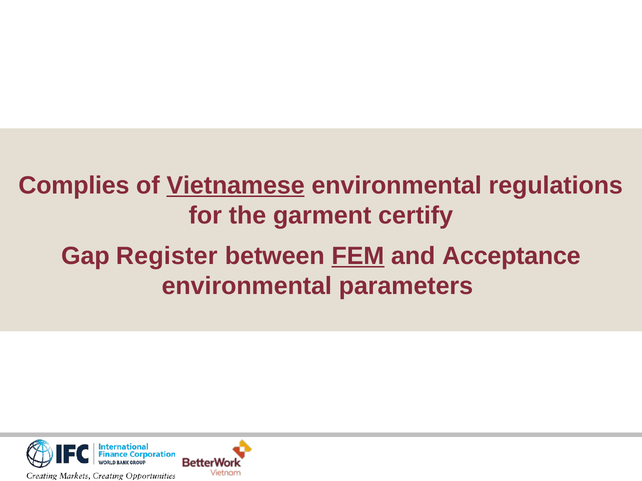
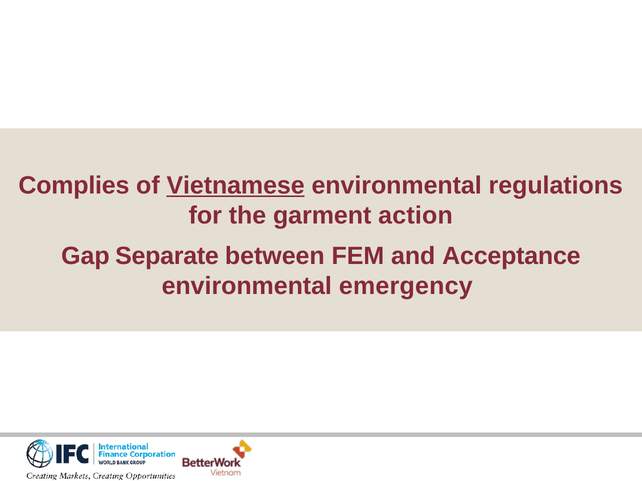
certify: certify -> action
Register: Register -> Separate
FEM underline: present -> none
parameters: parameters -> emergency
